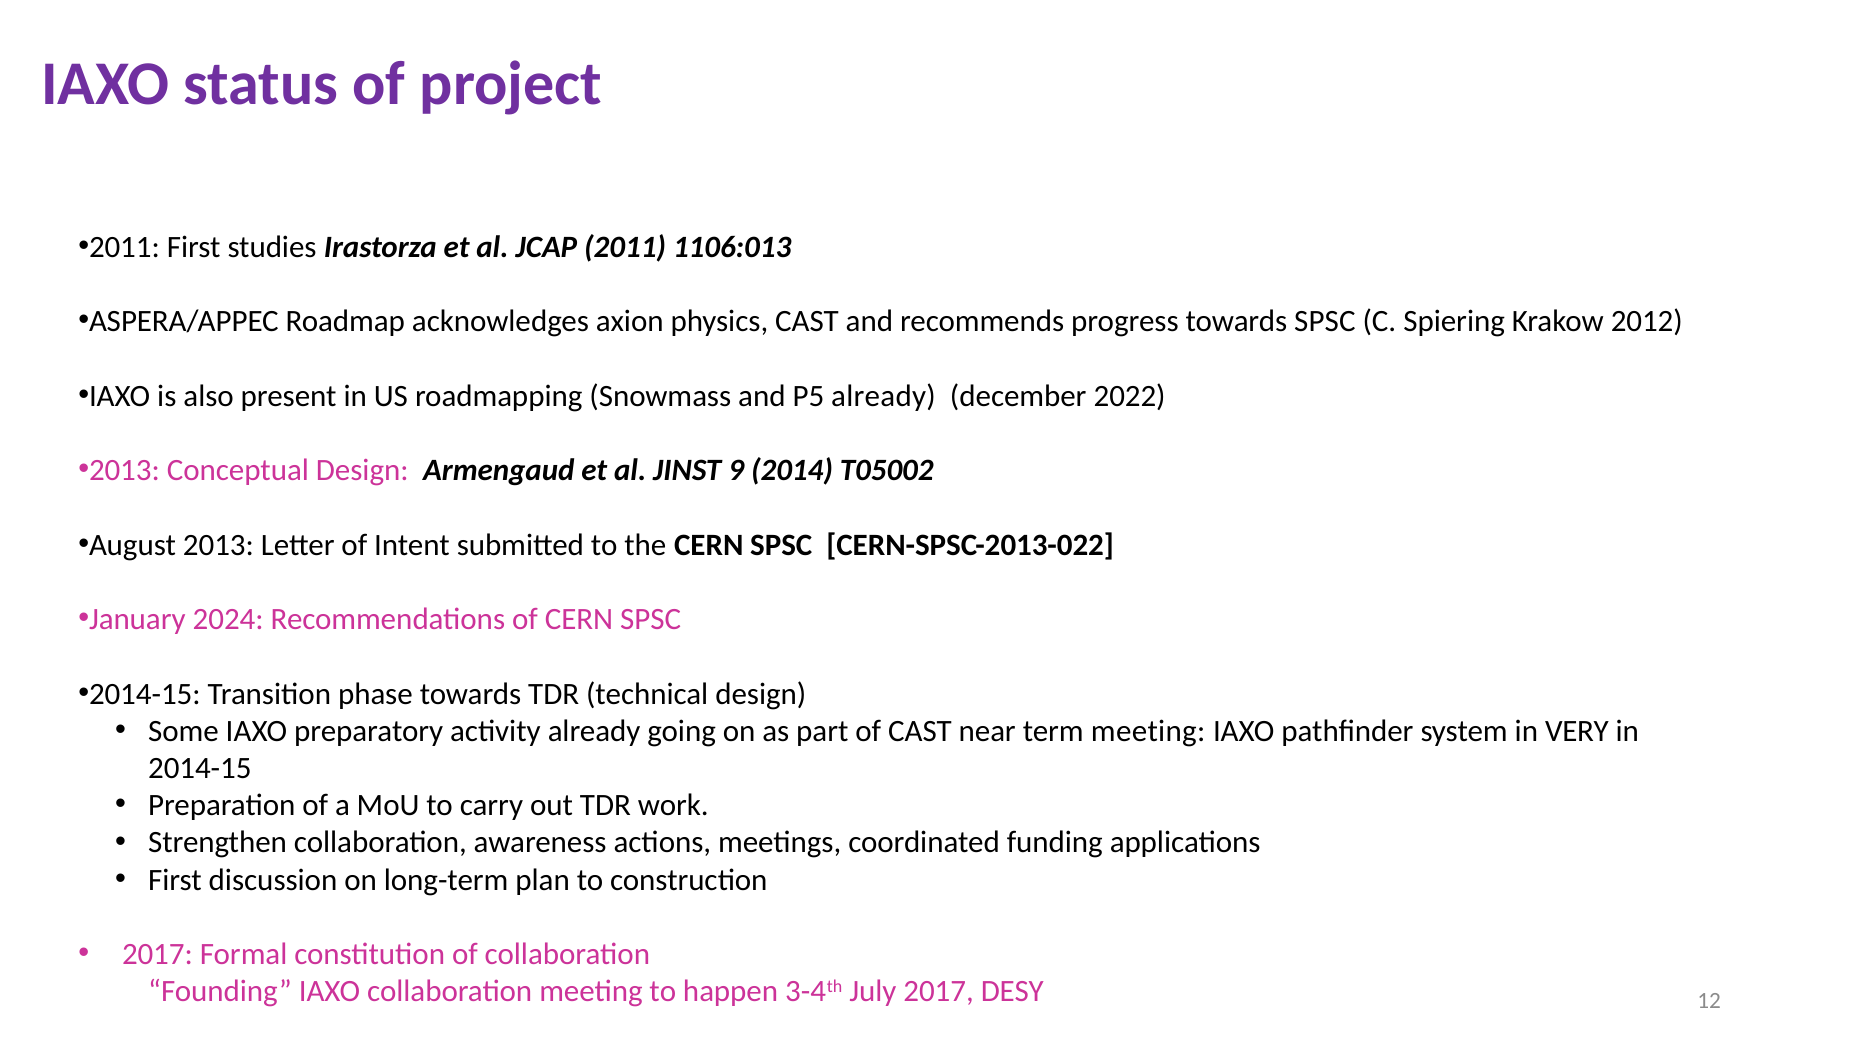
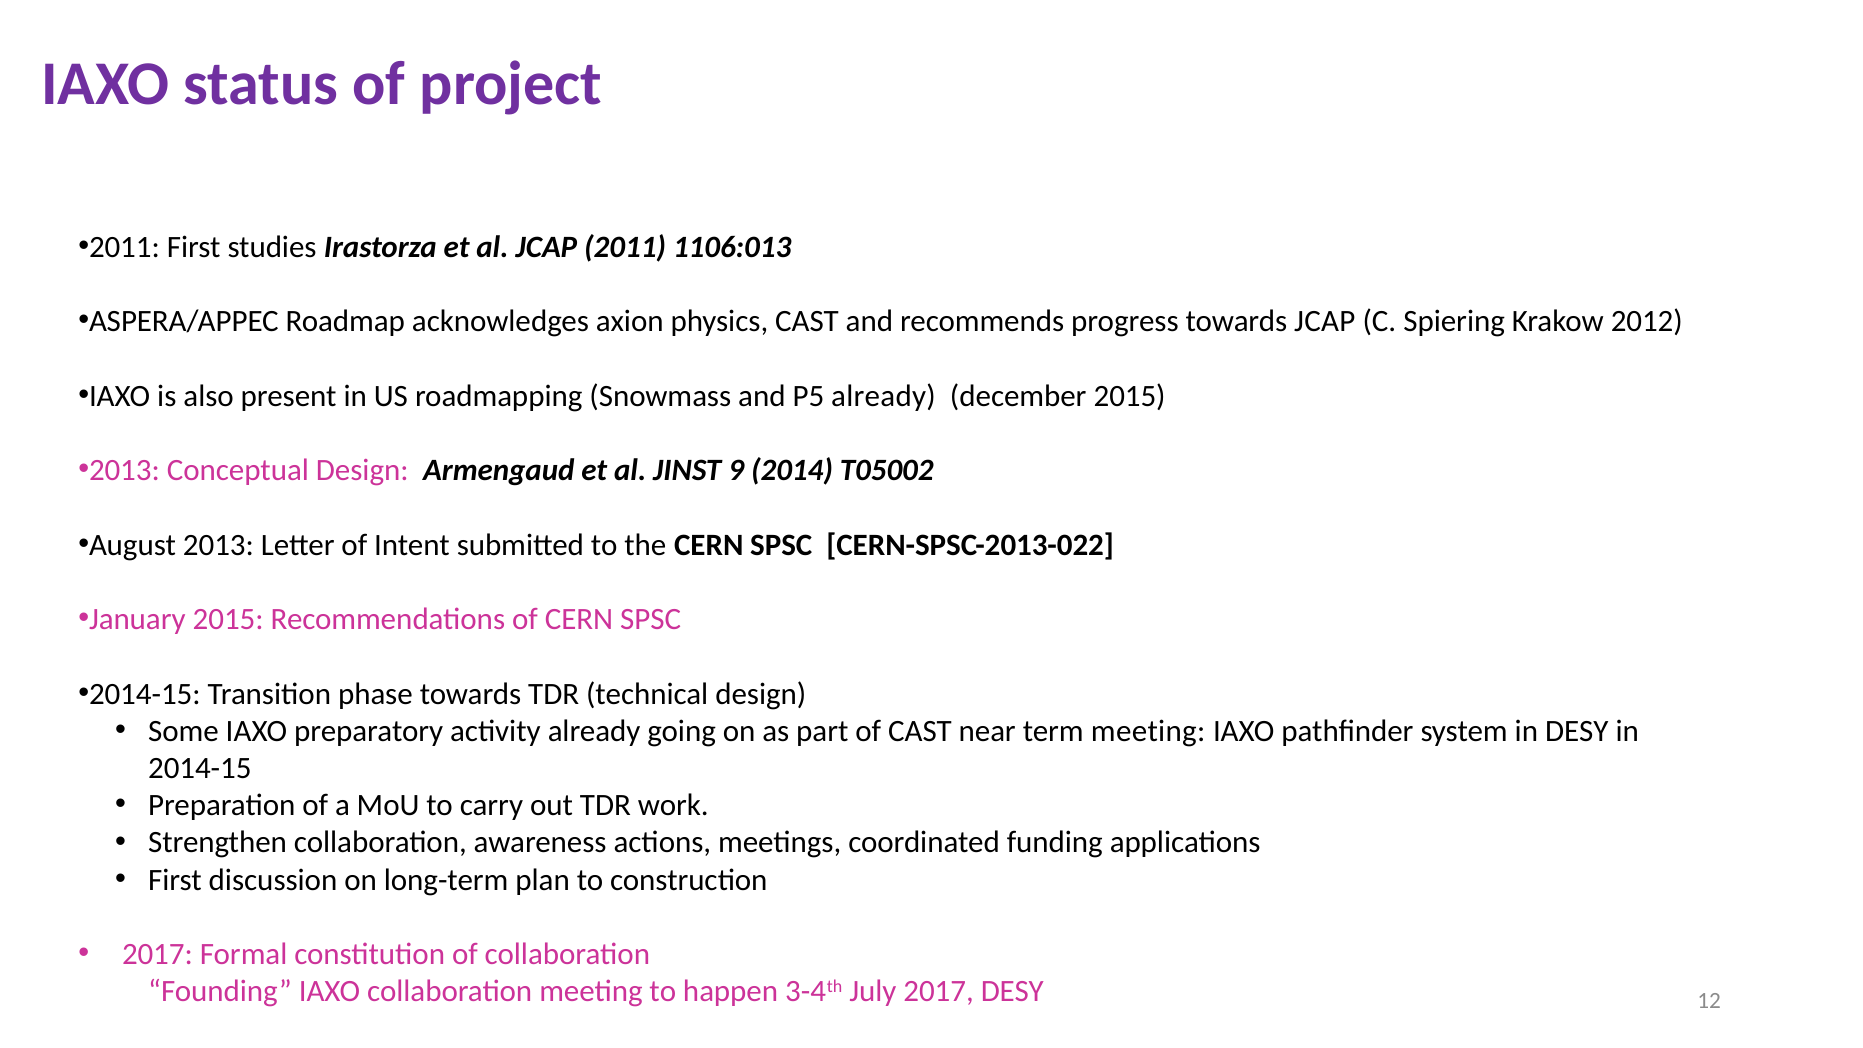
towards SPSC: SPSC -> JCAP
december 2022: 2022 -> 2015
January 2024: 2024 -> 2015
in VERY: VERY -> DESY
